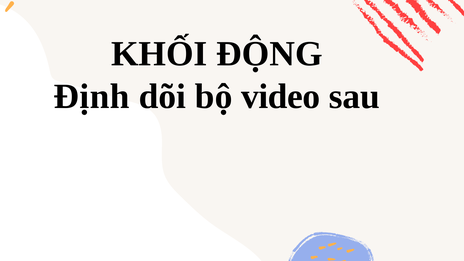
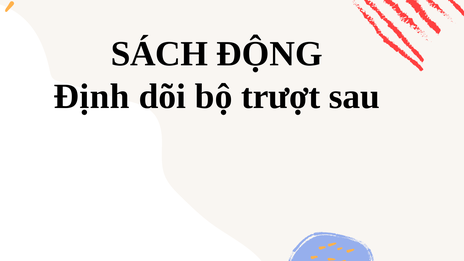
KHỐI: KHỐI -> SÁCH
video: video -> trượt
